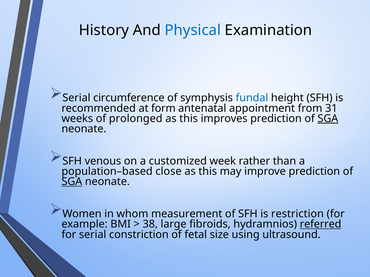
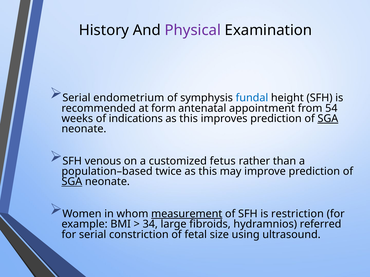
Physical colour: blue -> purple
circumference: circumference -> endometrium
31: 31 -> 54
prolonged: prolonged -> indications
week: week -> fetus
close: close -> twice
measurement underline: none -> present
38: 38 -> 34
referred underline: present -> none
